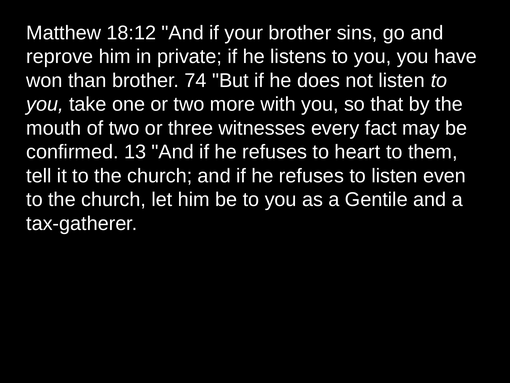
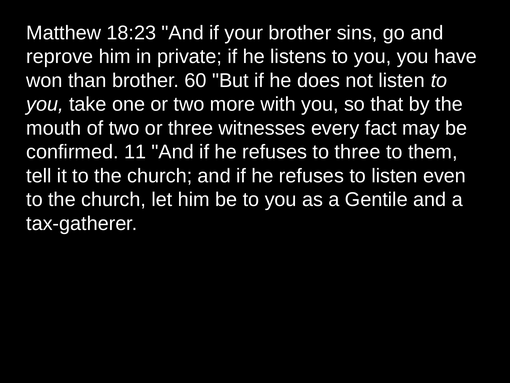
18:12: 18:12 -> 18:23
74: 74 -> 60
13: 13 -> 11
to heart: heart -> three
